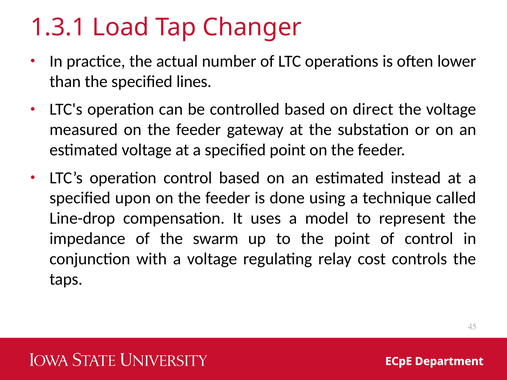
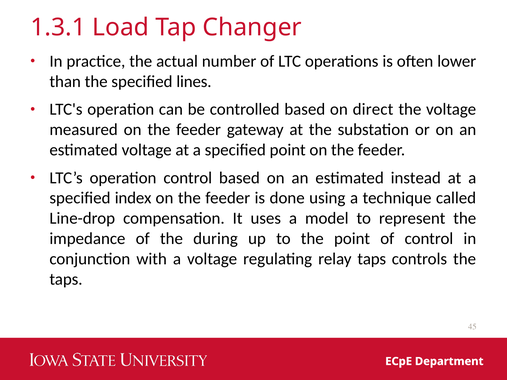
upon: upon -> index
swarm: swarm -> during
relay cost: cost -> taps
